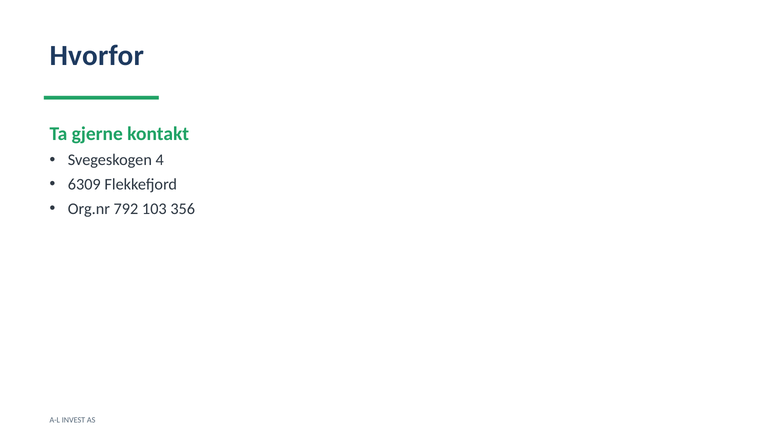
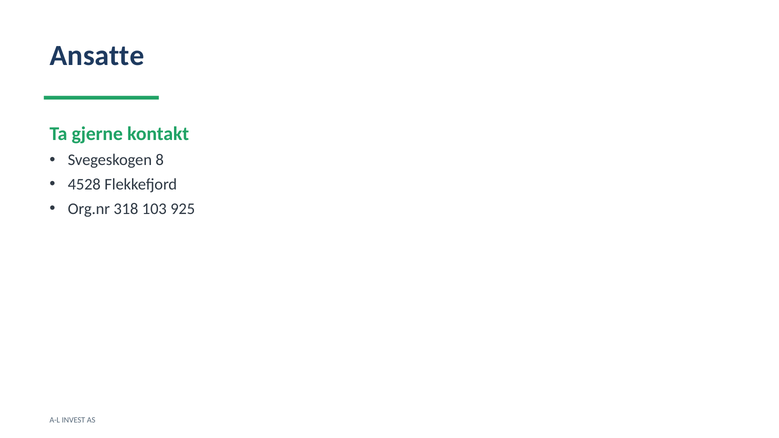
Hvorfor: Hvorfor -> Ansatte
4: 4 -> 8
6309: 6309 -> 4528
792: 792 -> 318
356: 356 -> 925
